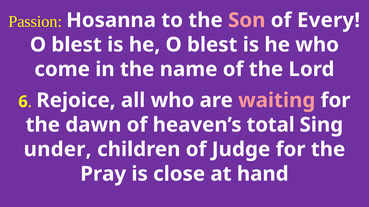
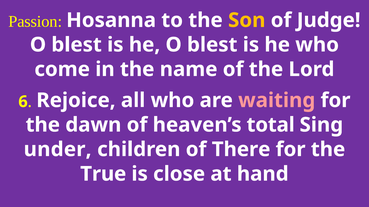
Son colour: pink -> yellow
Every: Every -> Judge
Judge: Judge -> There
Pray: Pray -> True
